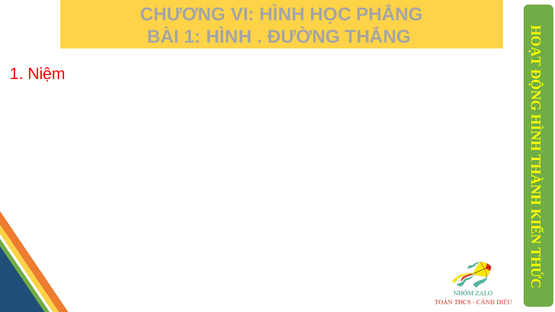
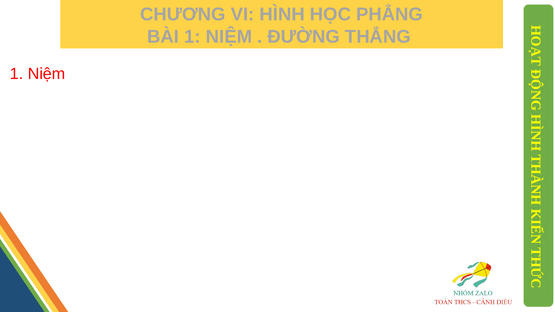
BÀI 1 HÌNH: HÌNH -> NIỆM
